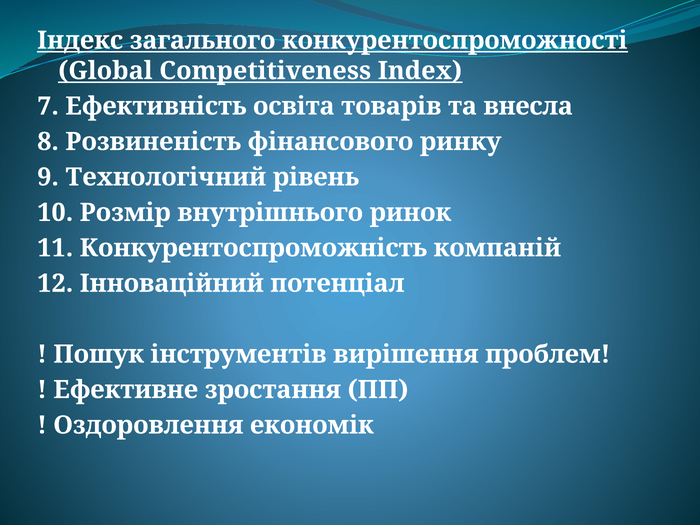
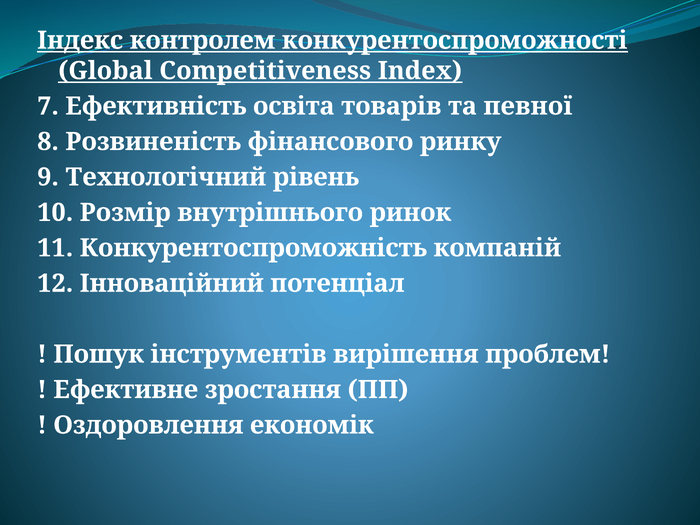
загального: загального -> контролем
внесла: внесла -> певної
